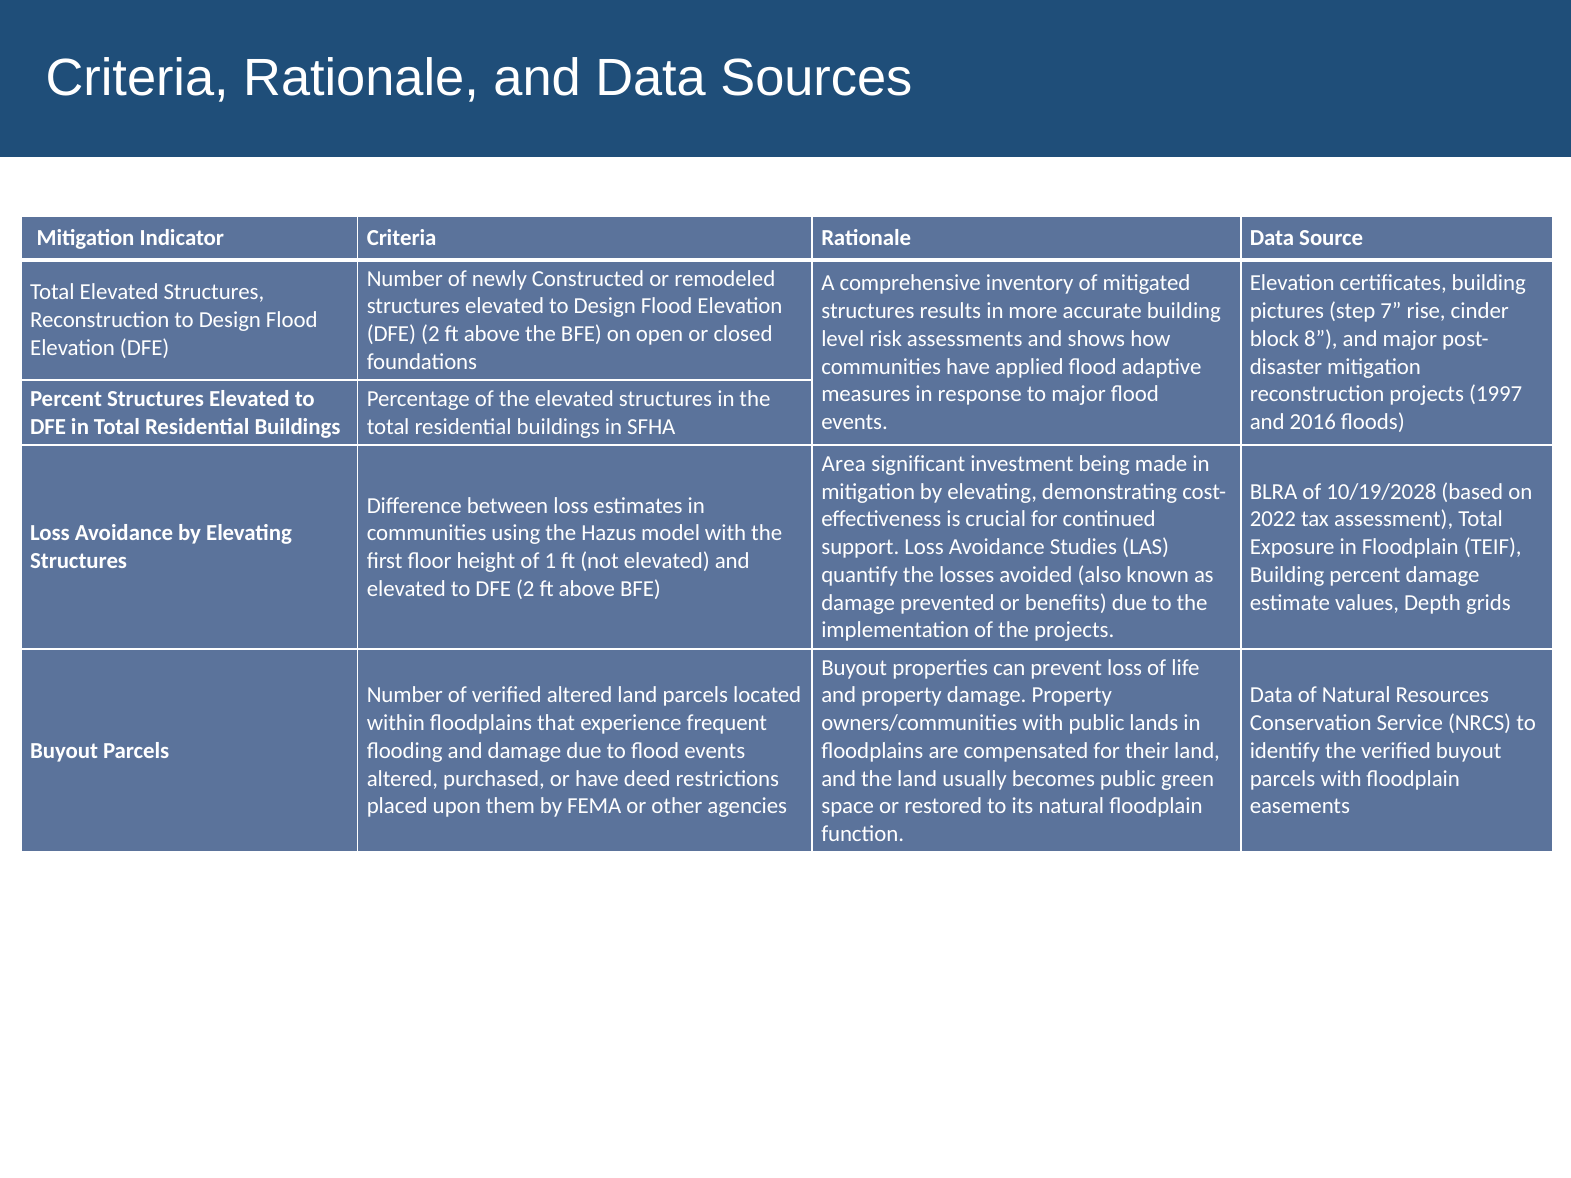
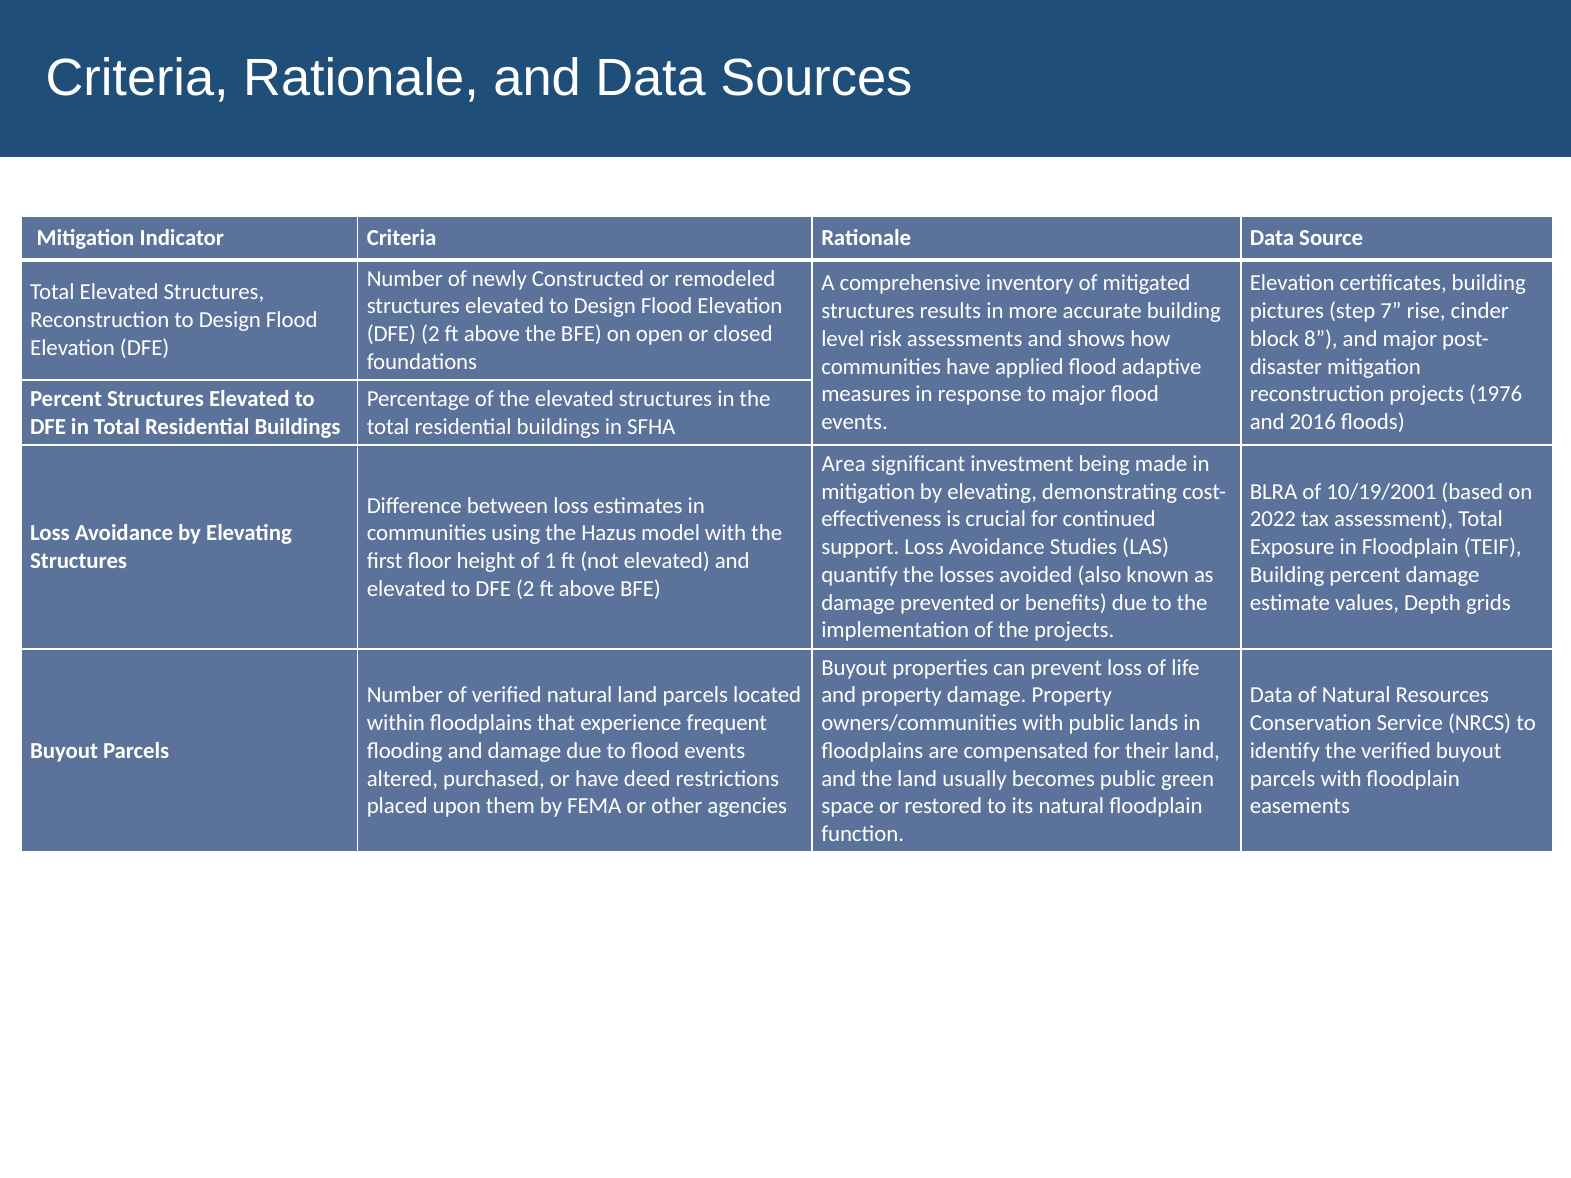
1997: 1997 -> 1976
10/19/2028: 10/19/2028 -> 10/19/2001
verified altered: altered -> natural
